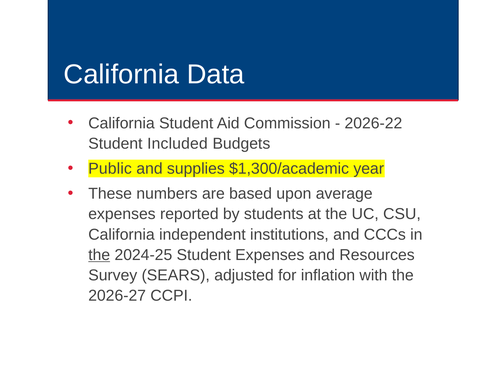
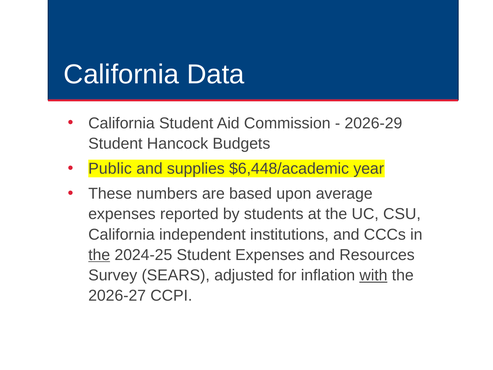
2026-22: 2026-22 -> 2026-29
Included: Included -> Hancock
$1,300/academic: $1,300/academic -> $6,448/academic
with underline: none -> present
